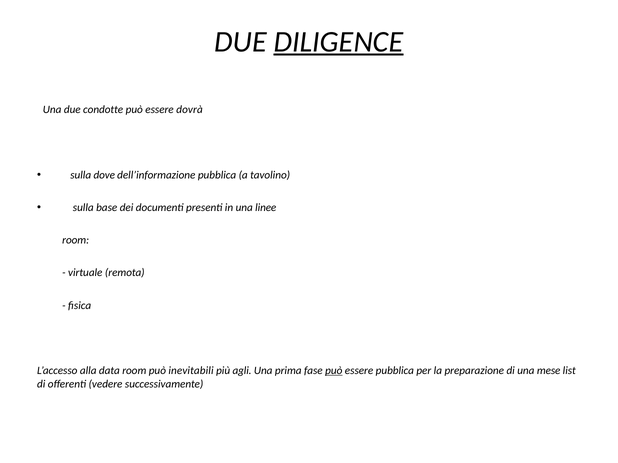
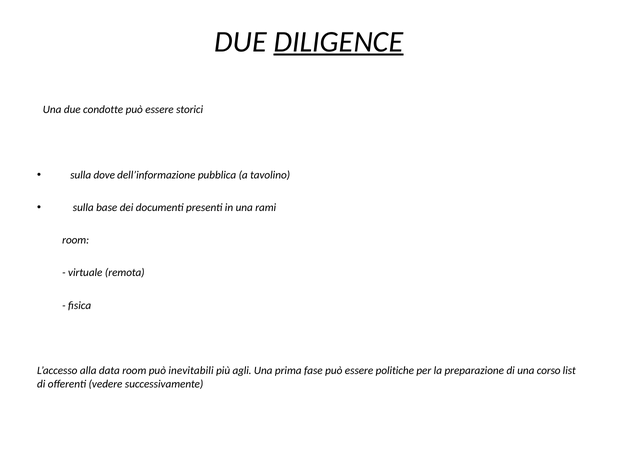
dovrà: dovrà -> storici
linee: linee -> rami
può at (334, 371) underline: present -> none
essere pubblica: pubblica -> politiche
mese: mese -> corso
